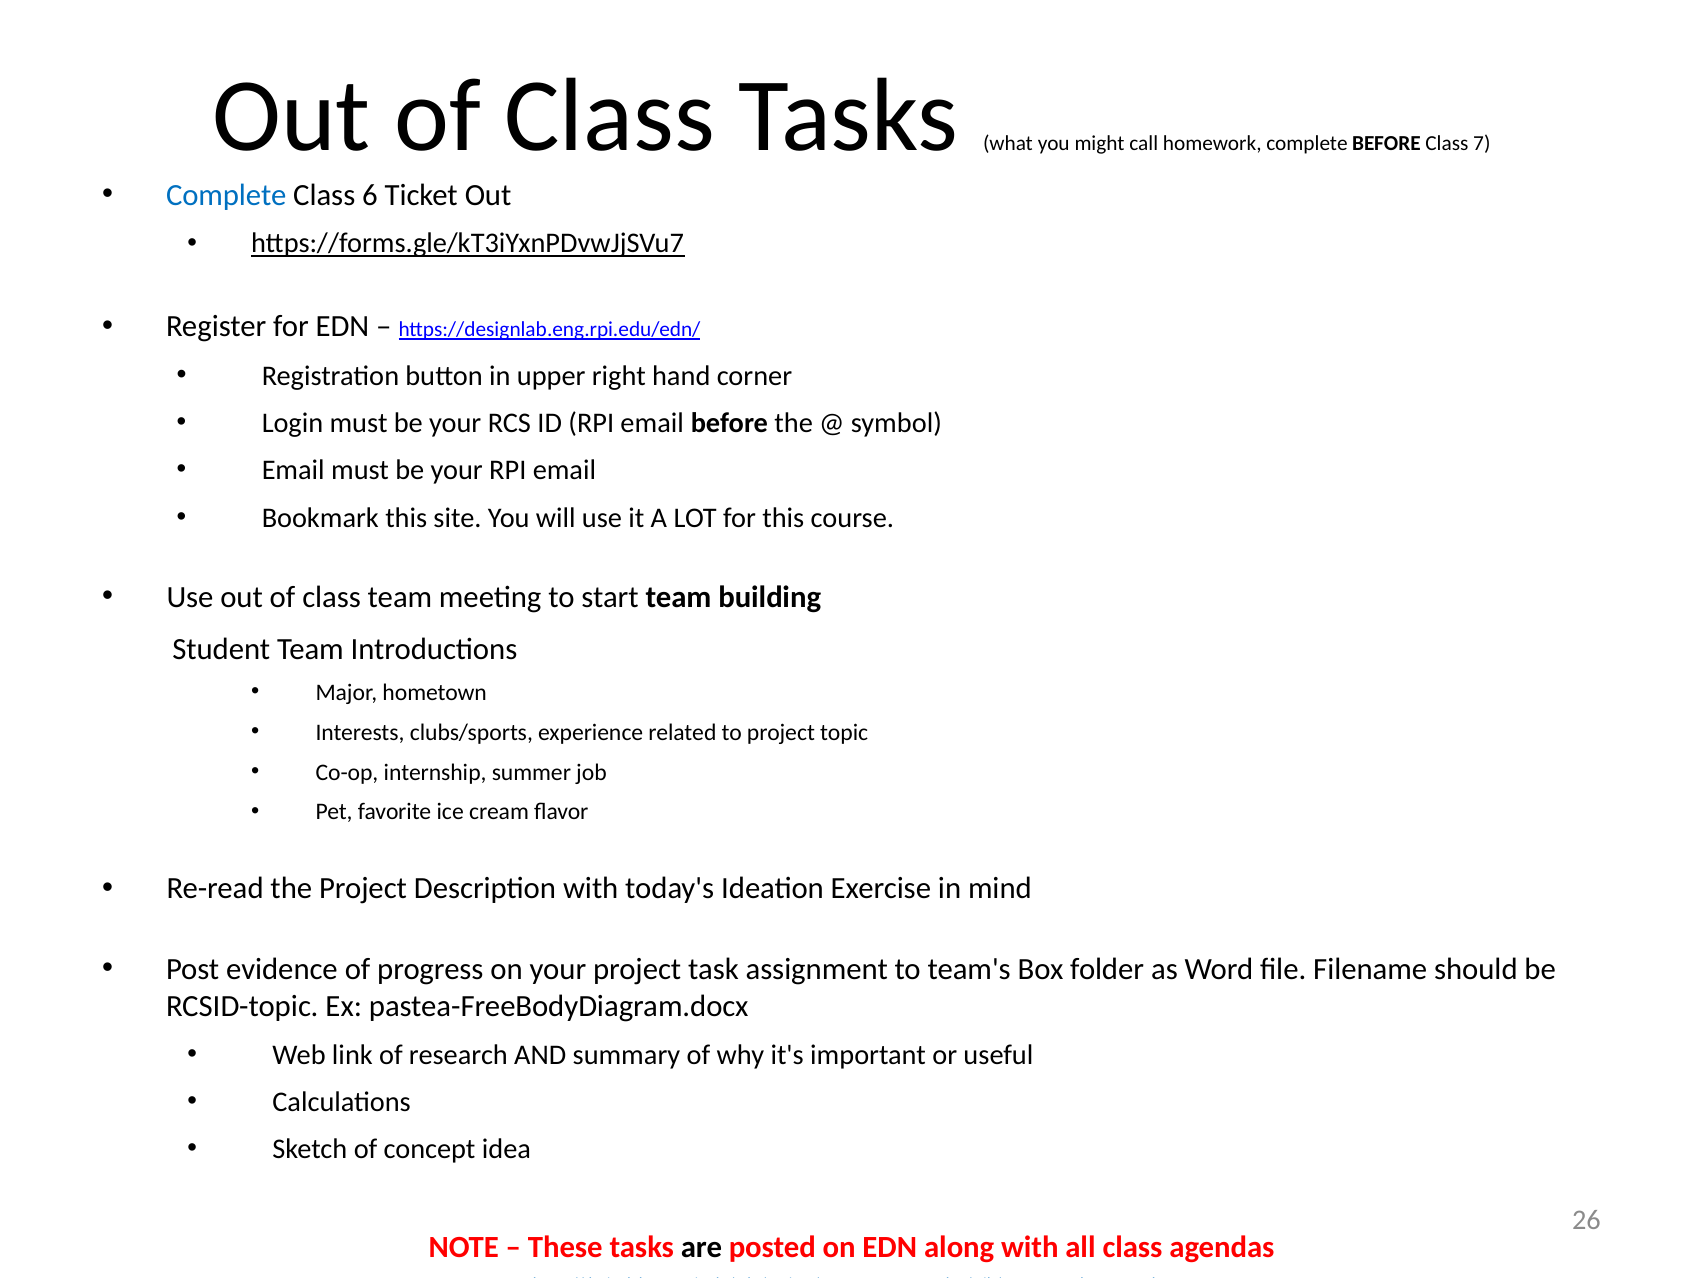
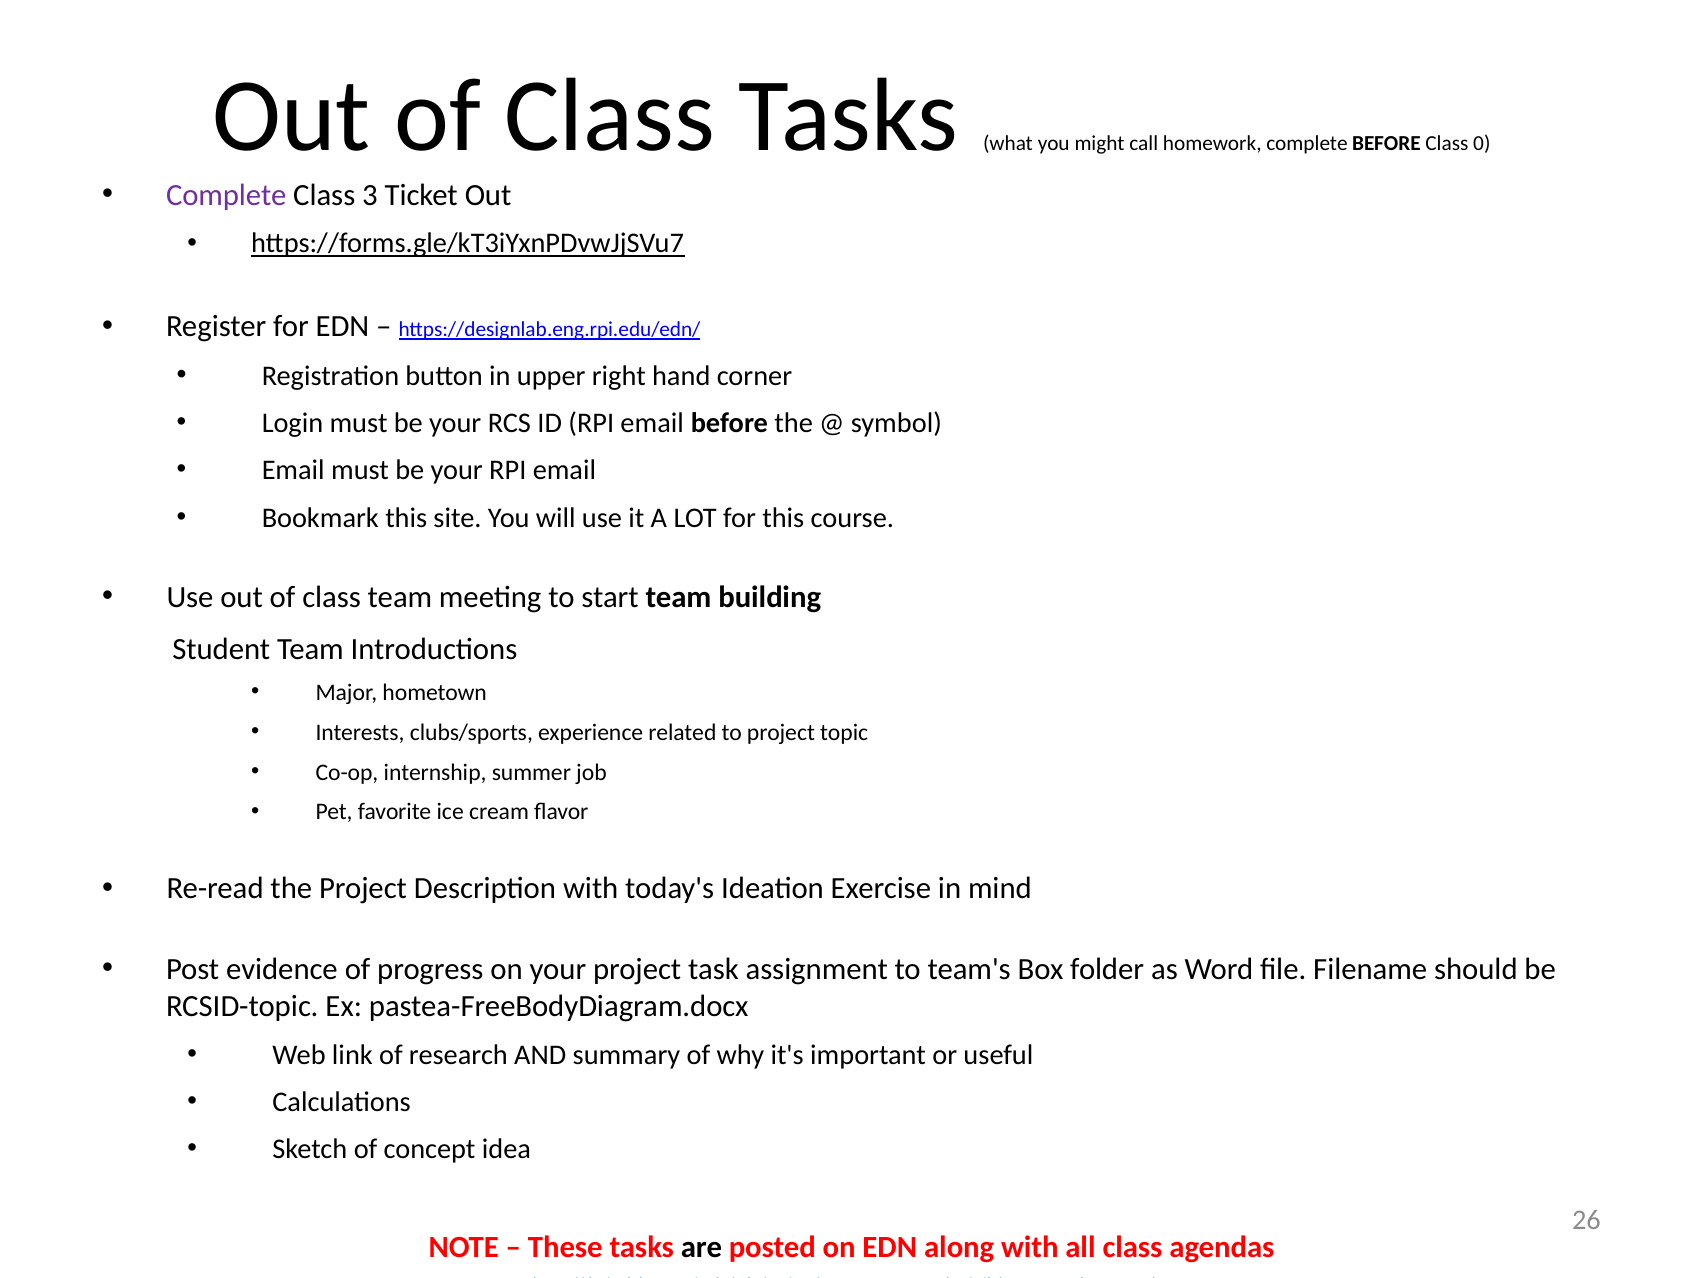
7: 7 -> 0
Complete at (226, 195) colour: blue -> purple
6: 6 -> 3
